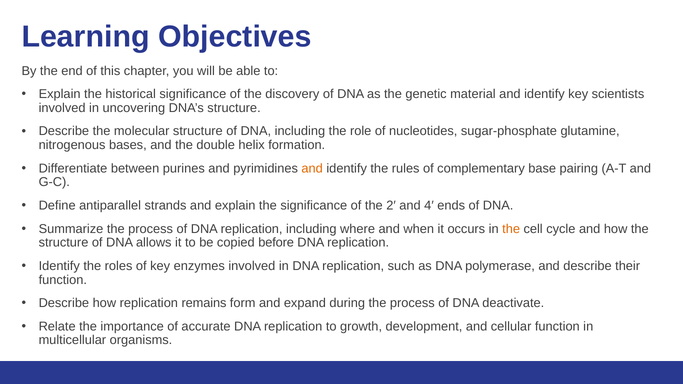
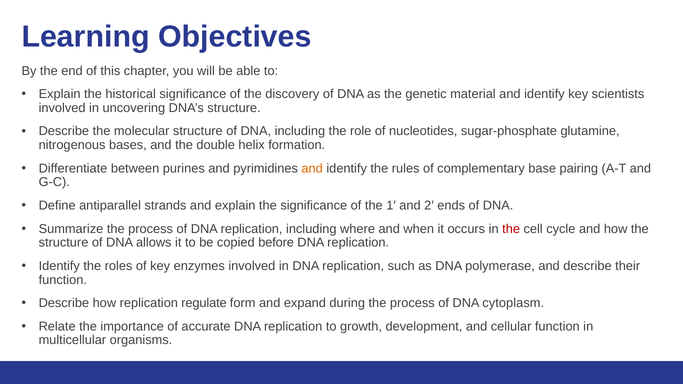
2′: 2′ -> 1′
4′: 4′ -> 2′
the at (511, 229) colour: orange -> red
remains: remains -> regulate
deactivate: deactivate -> cytoplasm
